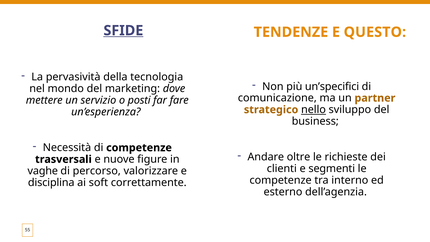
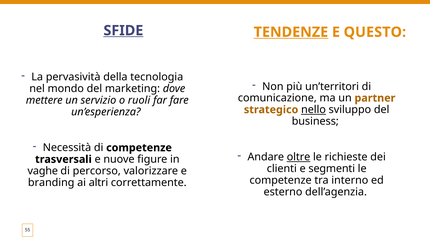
TENDENZE underline: none -> present
un’specifici: un’specifici -> un’territori
posti: posti -> ruoli
oltre underline: none -> present
disciplina: disciplina -> branding
soft: soft -> altri
